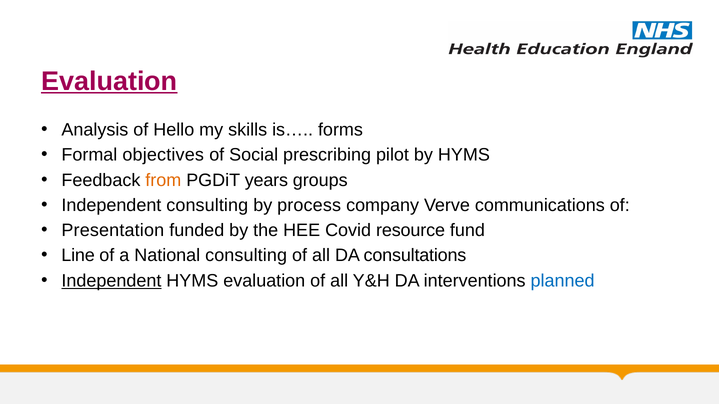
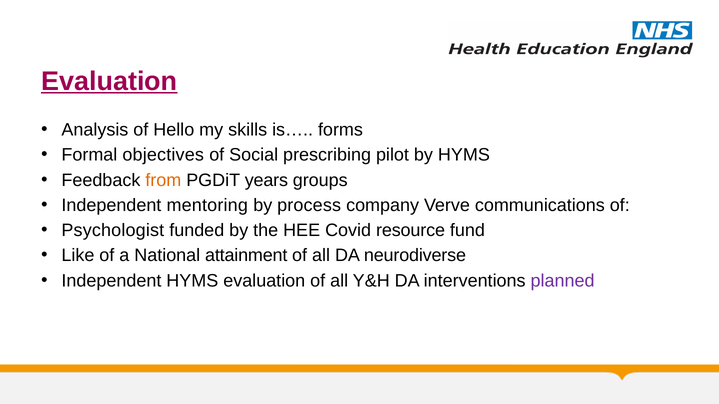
Independent consulting: consulting -> mentoring
Presentation: Presentation -> Psychologist
Line: Line -> Like
National consulting: consulting -> attainment
consultations: consultations -> neurodiverse
Independent at (111, 281) underline: present -> none
planned colour: blue -> purple
